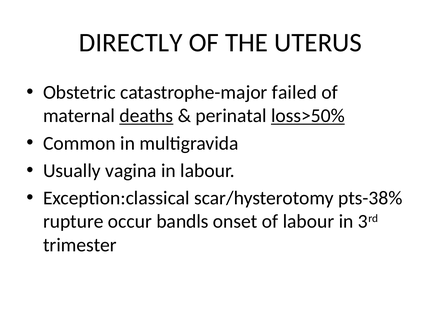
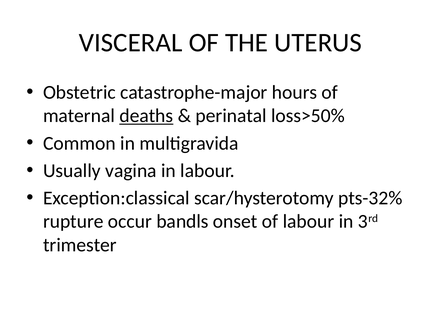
DIRECTLY: DIRECTLY -> VISCERAL
failed: failed -> hours
loss>50% underline: present -> none
pts-38%: pts-38% -> pts-32%
